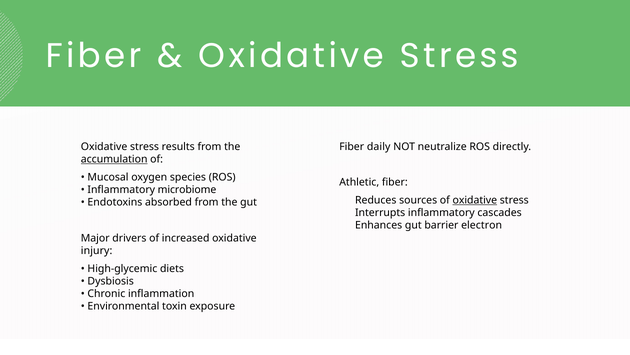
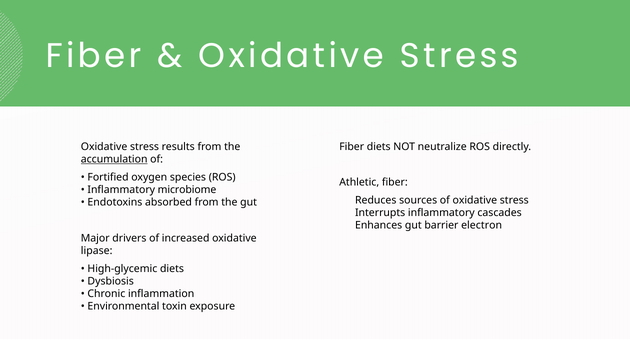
Fiber daily: daily -> diets
Mucosal: Mucosal -> Fortified
oxidative at (475, 200) underline: present -> none
injury: injury -> lipase
